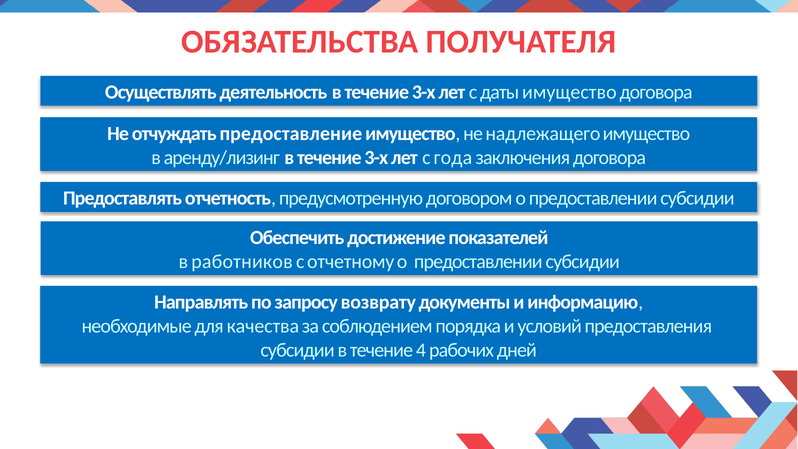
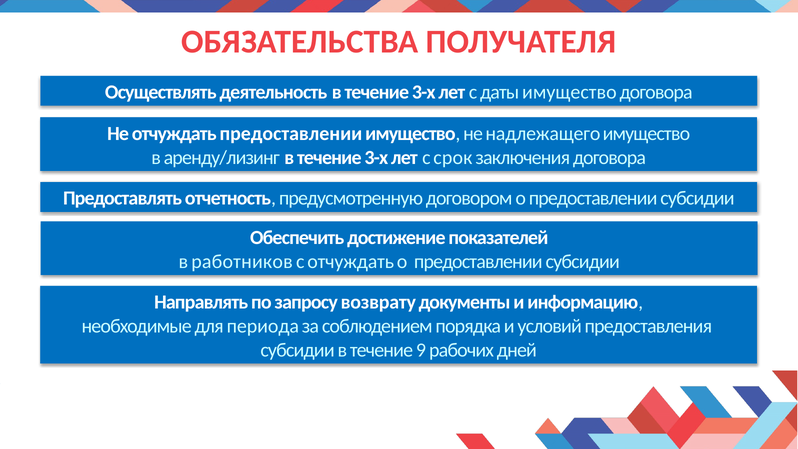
отчуждать предоставление: предоставление -> предоставлении
года: года -> срок
с отчетному: отчетному -> отчуждать
качества: качества -> периода
4: 4 -> 9
